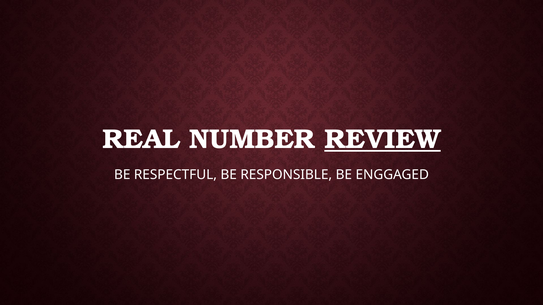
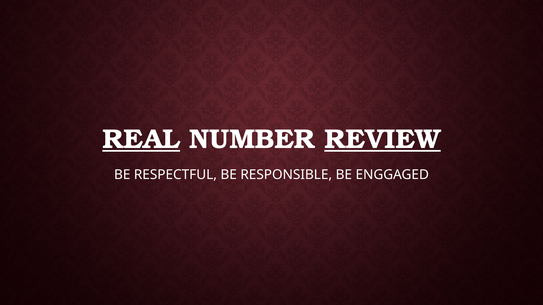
REAL underline: none -> present
